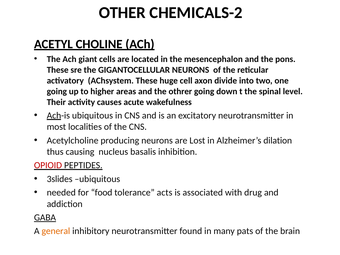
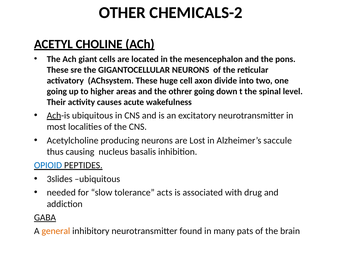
dilation: dilation -> saccule
OPIOID colour: red -> blue
food: food -> slow
